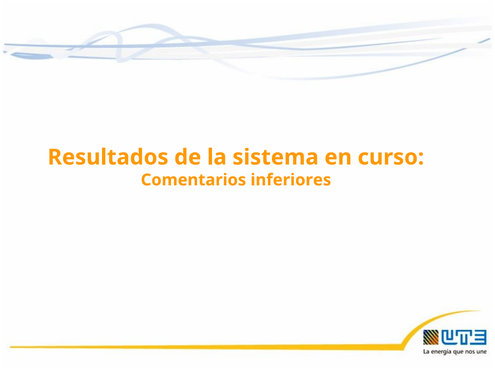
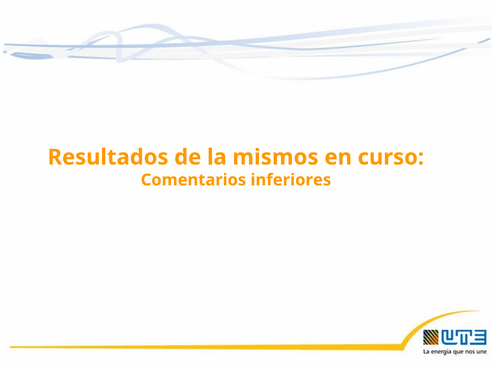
sistema: sistema -> mismos
